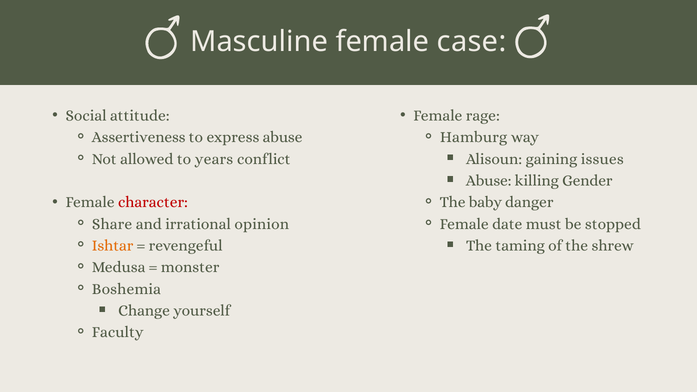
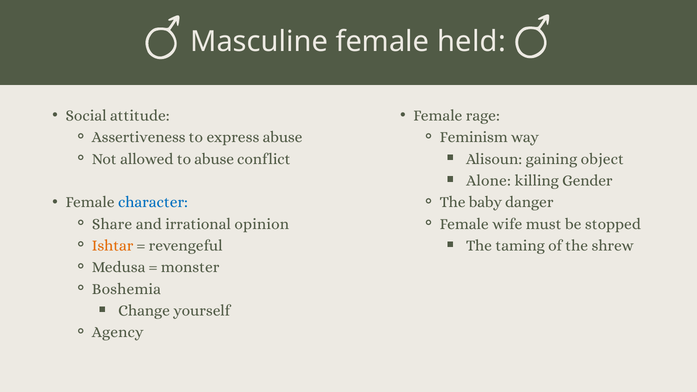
case: case -> held
Hamburg: Hamburg -> Feminism
to years: years -> abuse
issues: issues -> object
Abuse at (489, 181): Abuse -> Alone
character colour: red -> blue
date: date -> wife
Faculty: Faculty -> Agency
